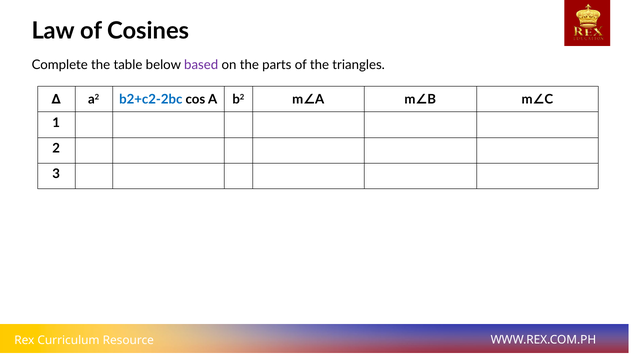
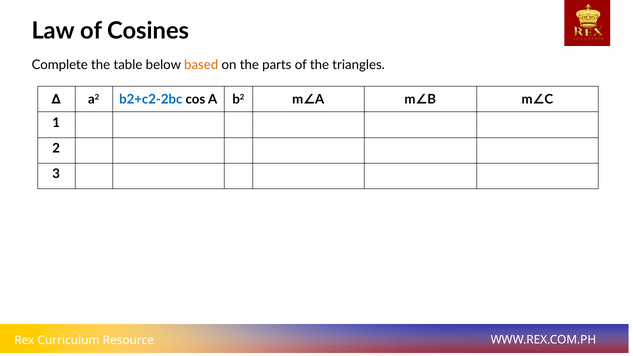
based colour: purple -> orange
